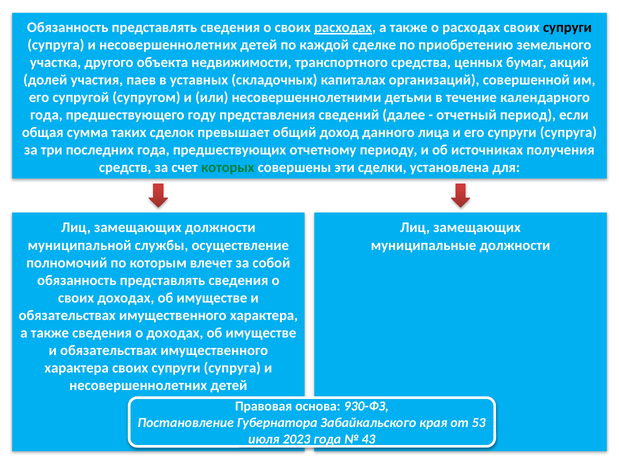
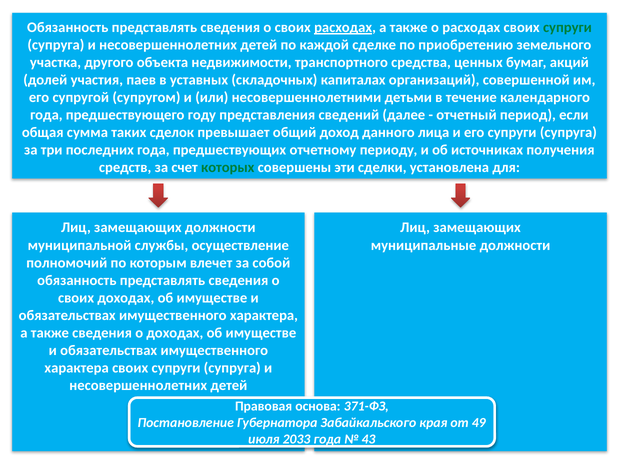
супруги at (567, 27) colour: black -> green
930-ФЗ: 930-ФЗ -> 371-ФЗ
53: 53 -> 49
2023: 2023 -> 2033
